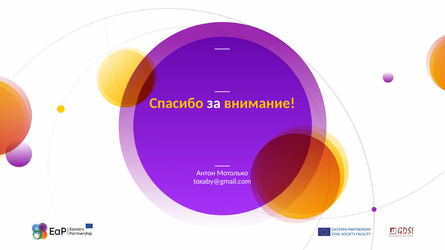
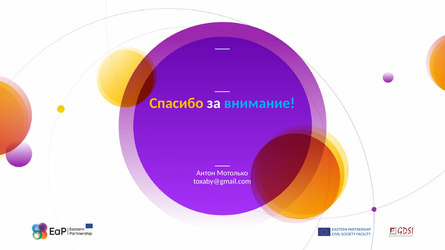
внимание colour: yellow -> light blue
